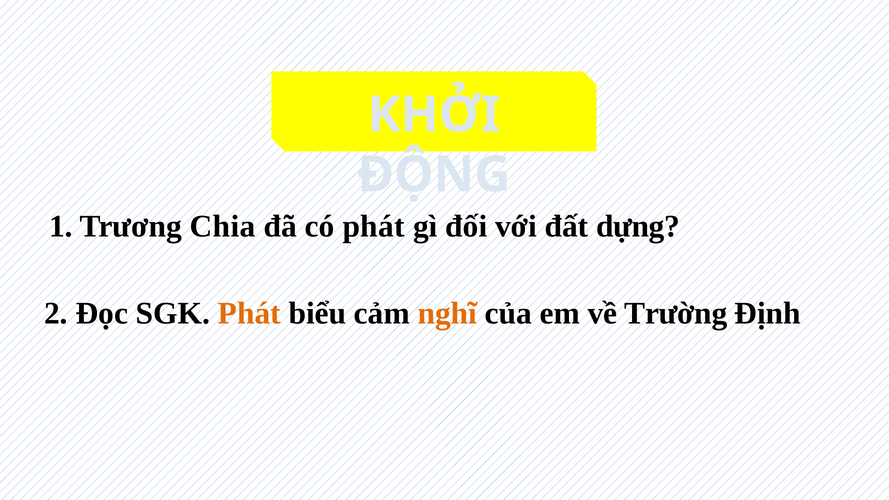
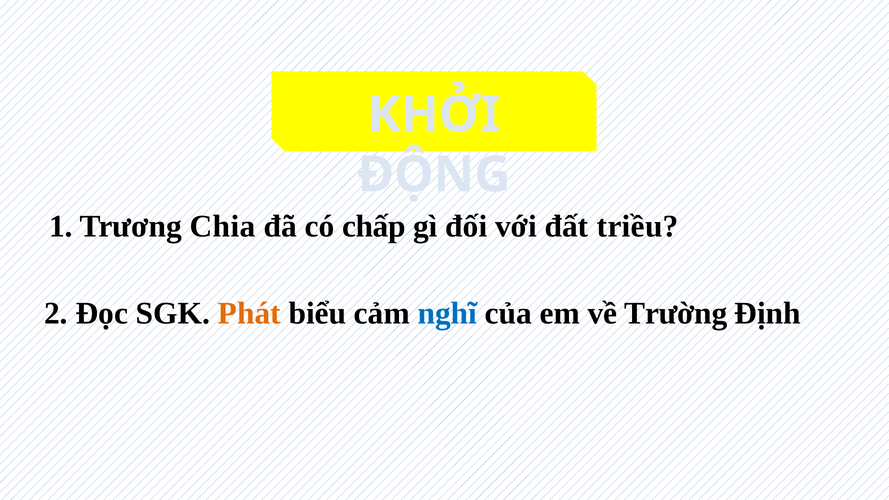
có phát: phát -> chấp
dựng: dựng -> triều
nghĩ colour: orange -> blue
